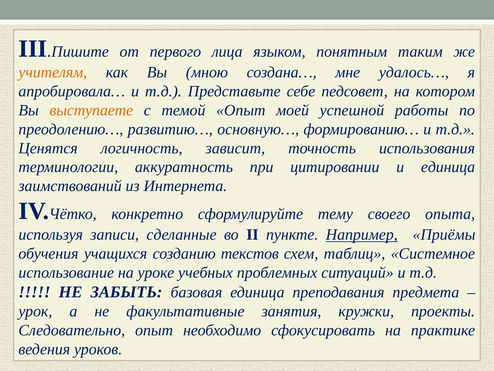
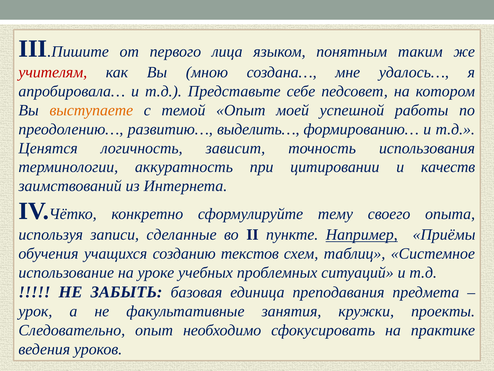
учителям colour: orange -> red
основную…: основную… -> выделить…
и единица: единица -> качеств
